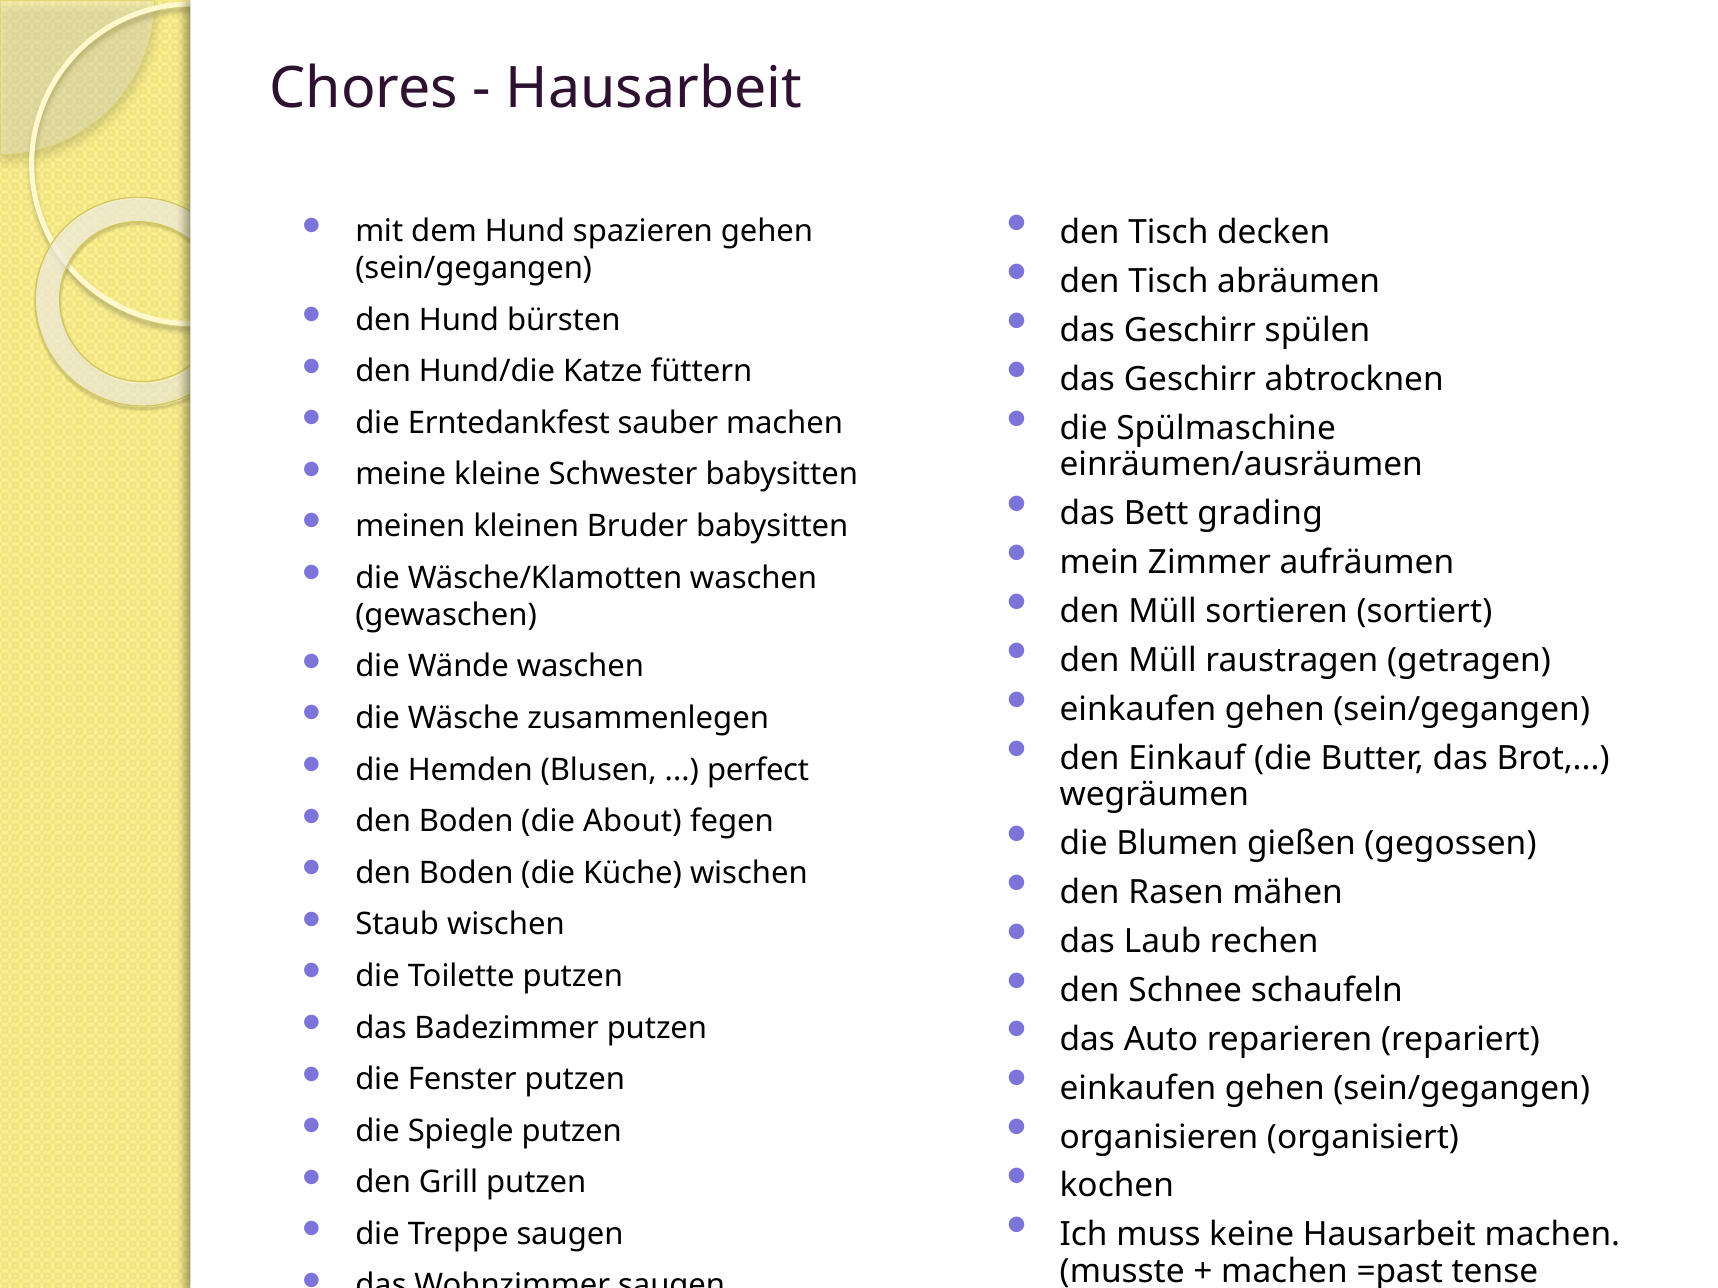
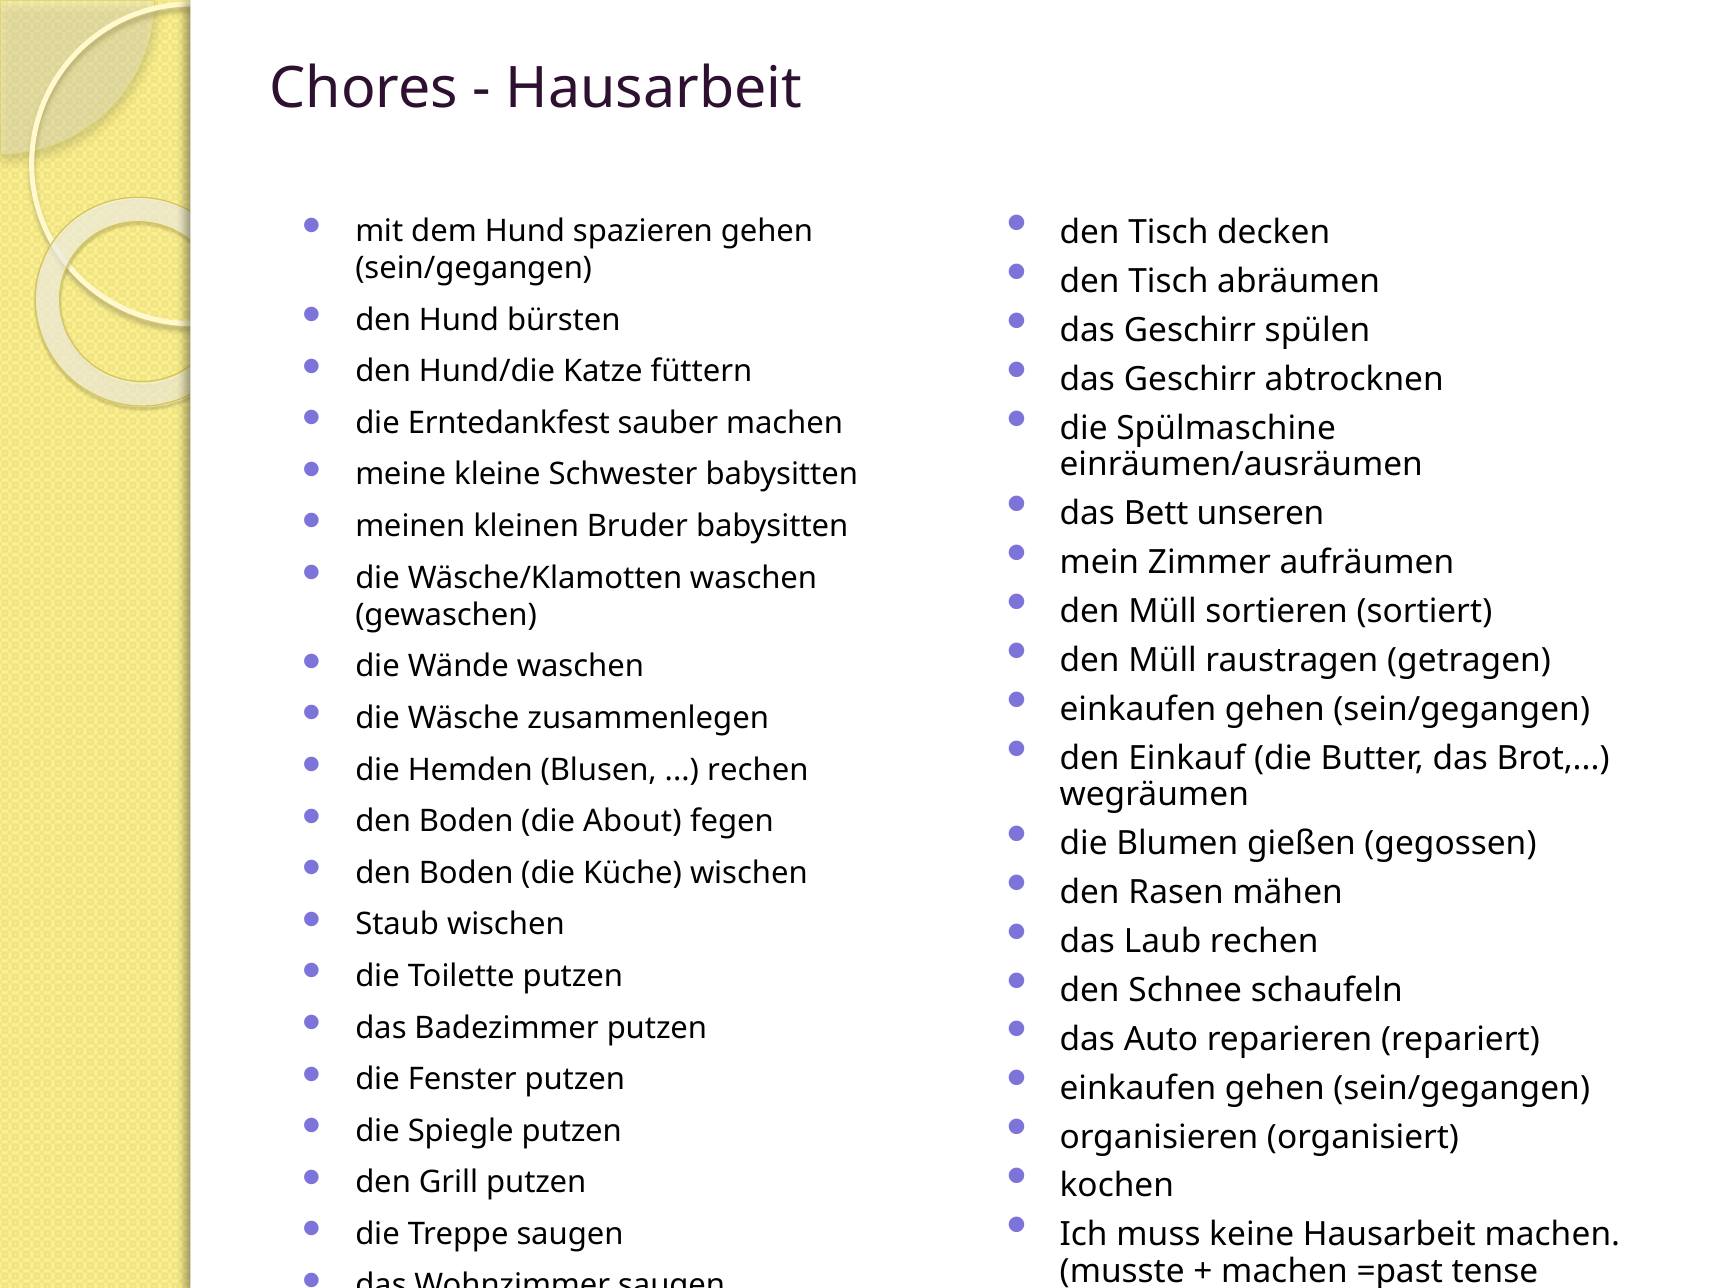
grading: grading -> unseren
perfect at (758, 770): perfect -> rechen
